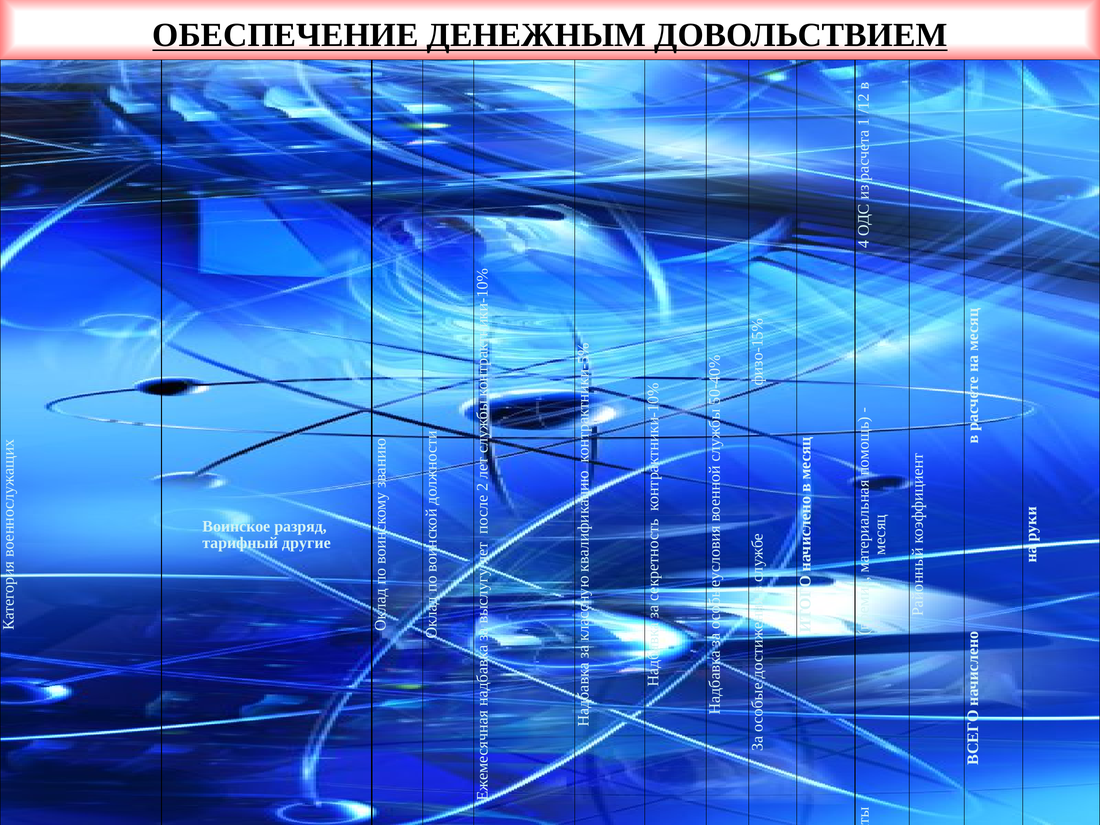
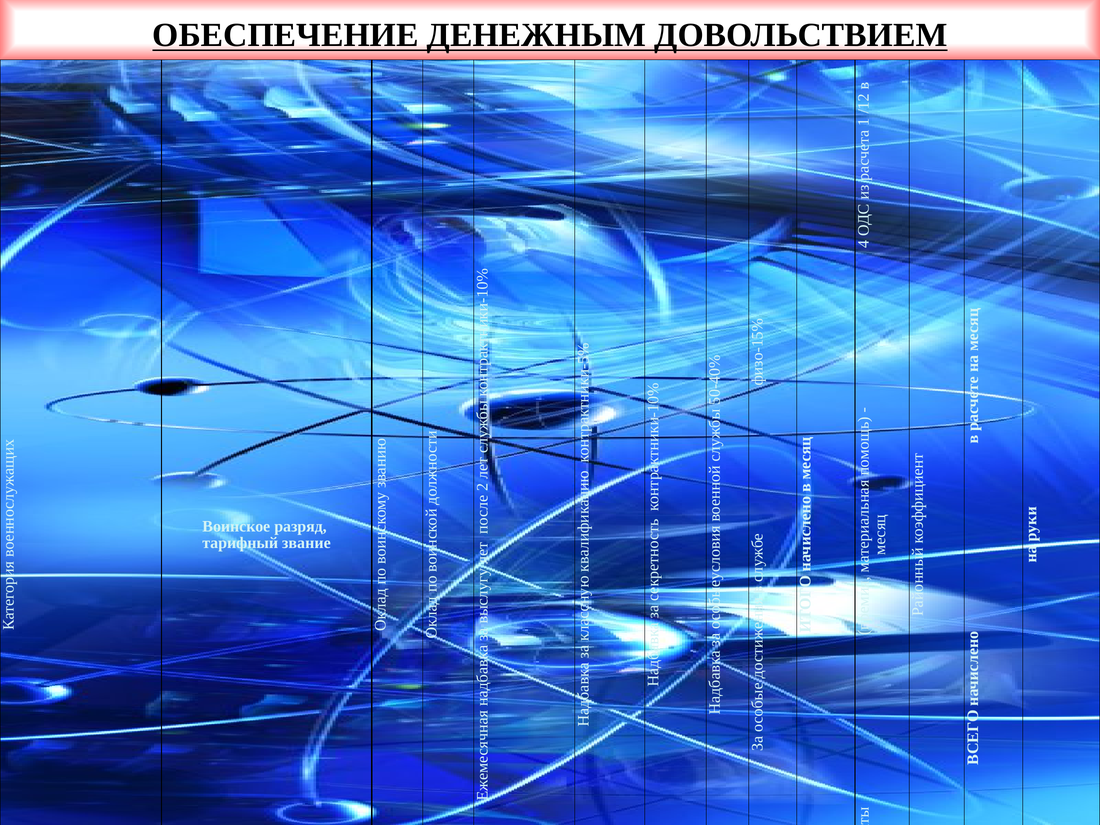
тарифный другие: другие -> звание
